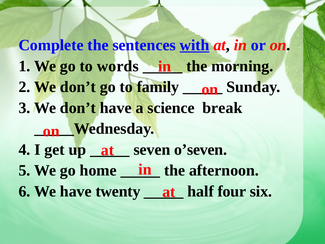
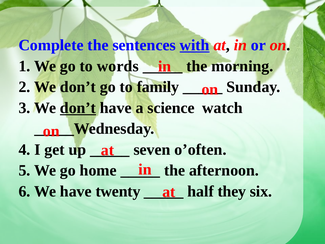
don’t at (78, 108) underline: none -> present
break: break -> watch
o’seven: o’seven -> o’often
four: four -> they
